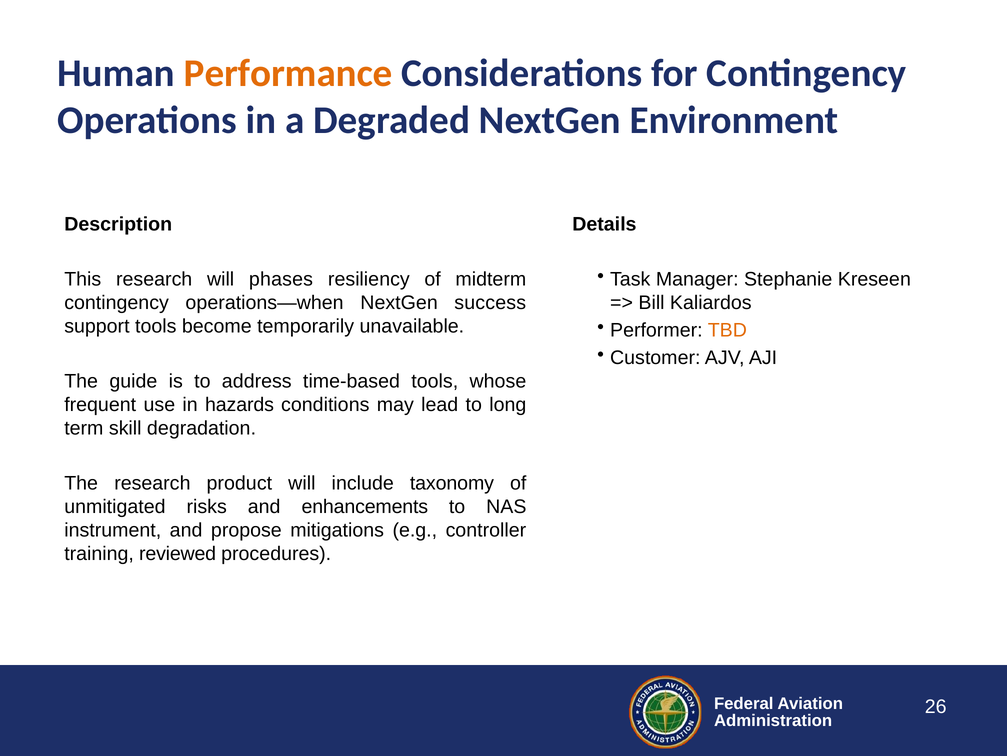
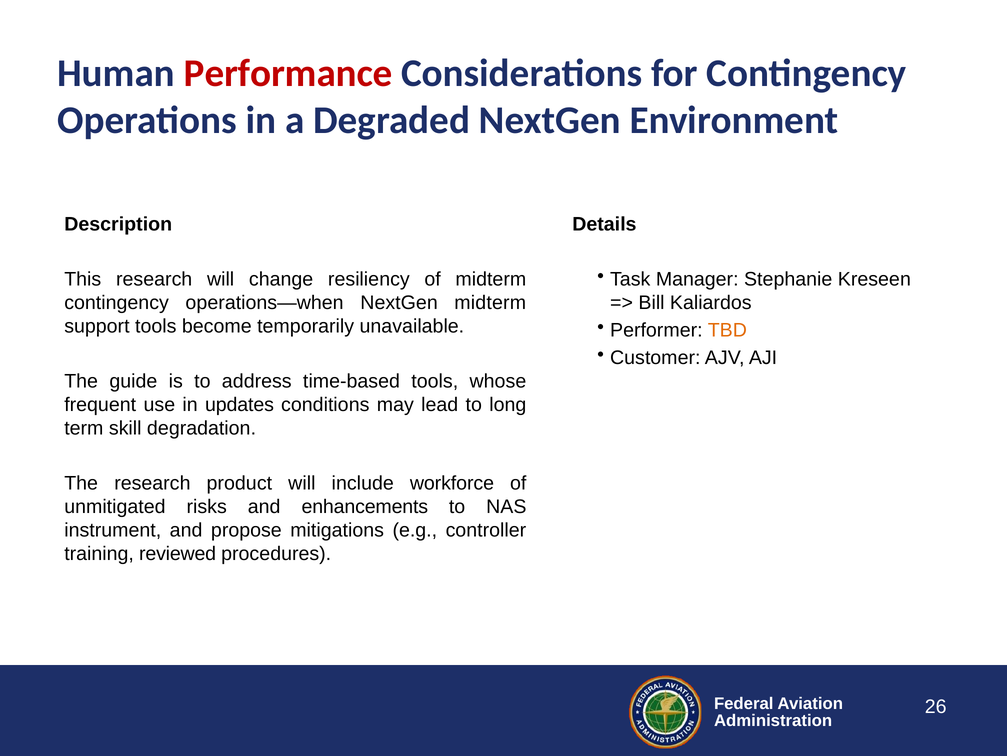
Performance colour: orange -> red
phases: phases -> change
NextGen success: success -> midterm
hazards: hazards -> updates
taxonomy: taxonomy -> workforce
